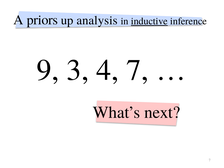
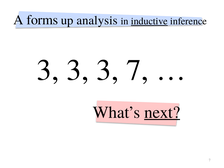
priors: priors -> forms
9 at (48, 70): 9 -> 3
4 at (108, 70): 4 -> 3
next underline: none -> present
